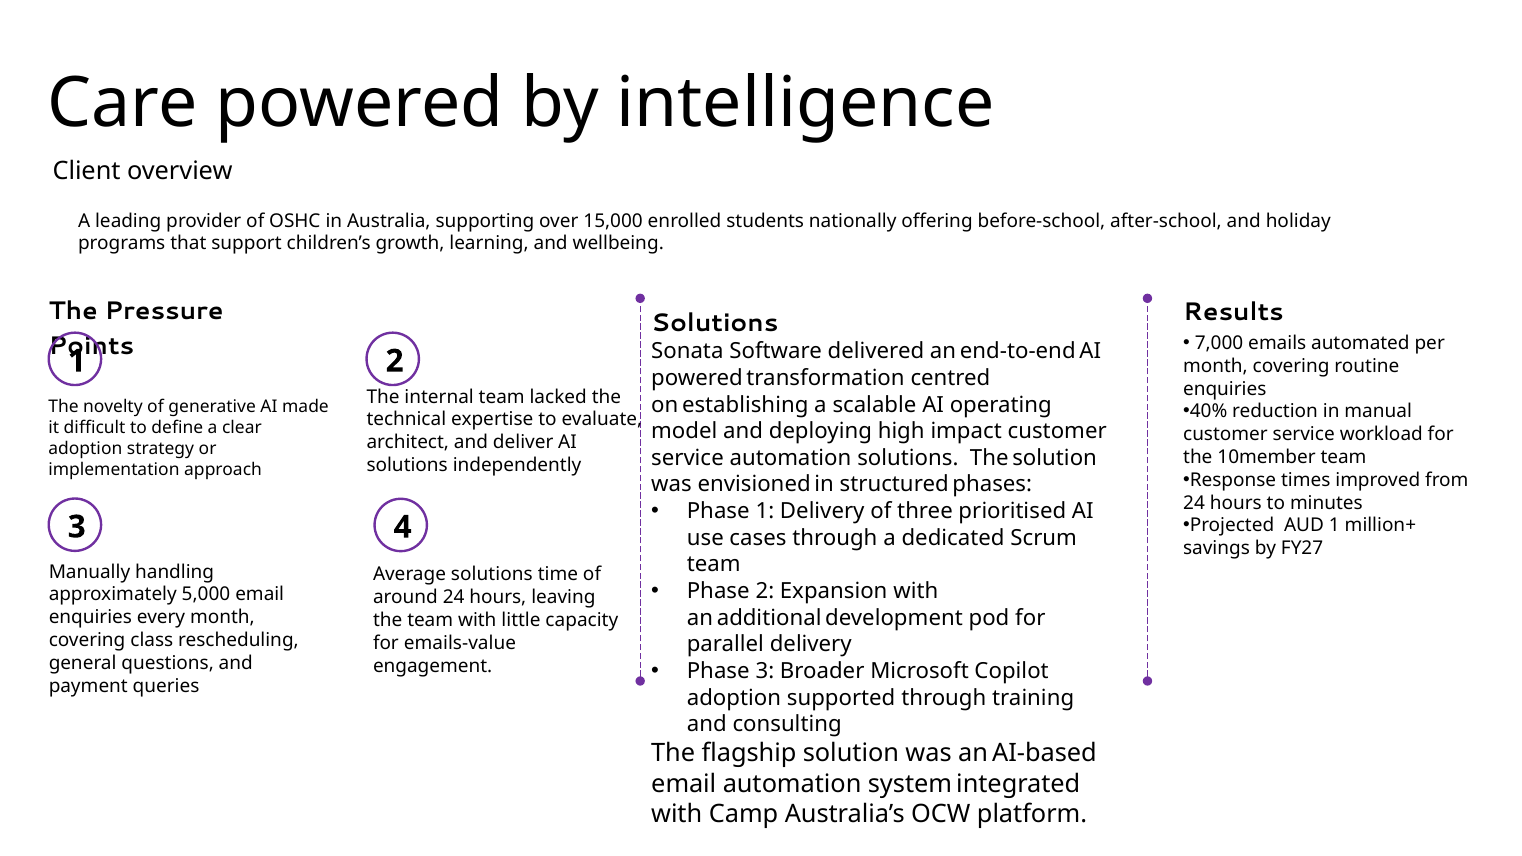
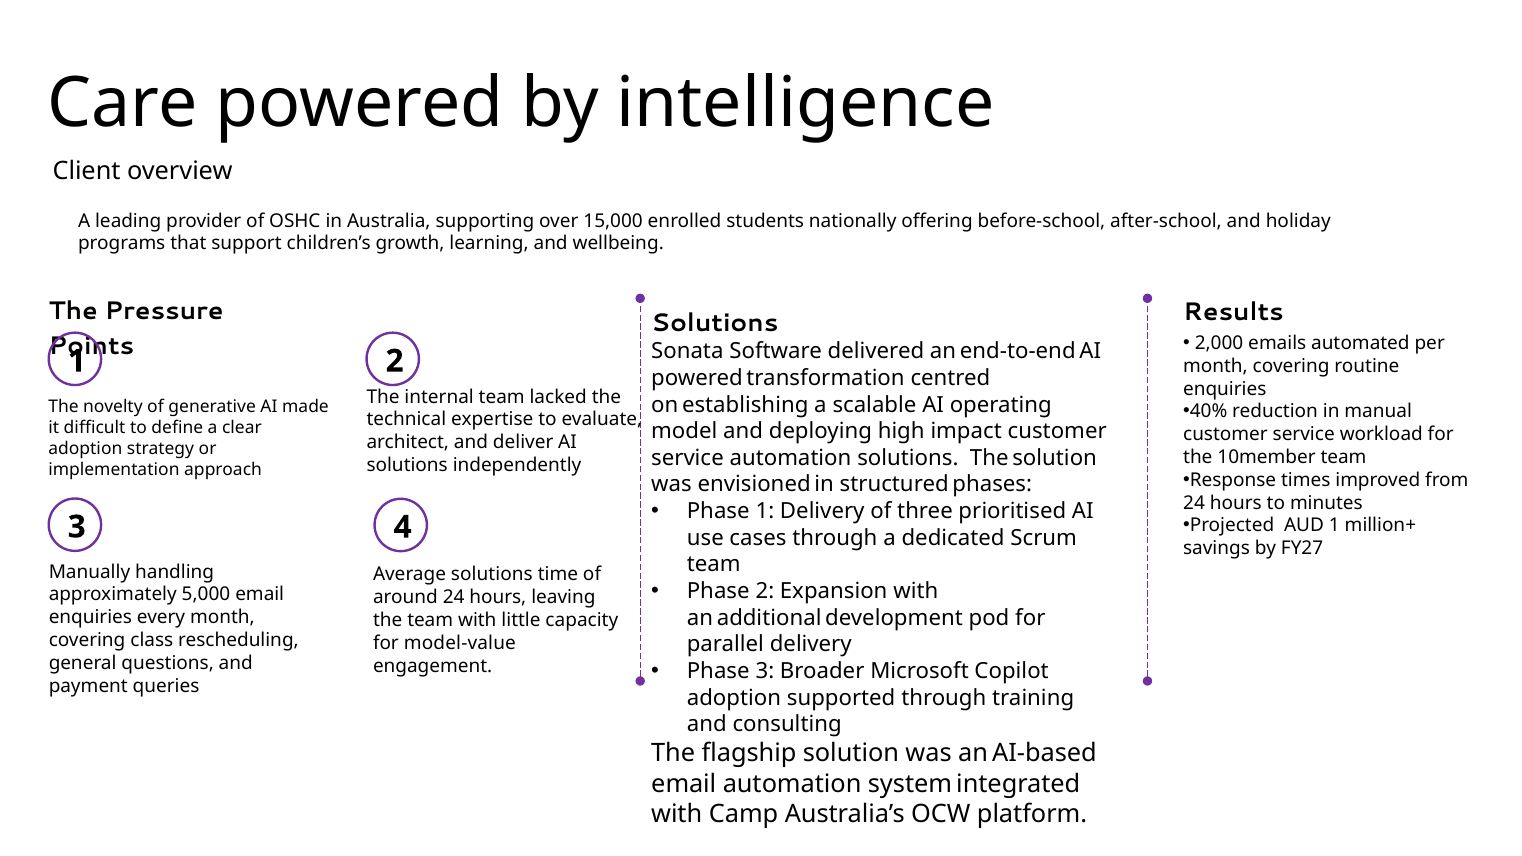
7,000: 7,000 -> 2,000
emails-value: emails-value -> model-value
